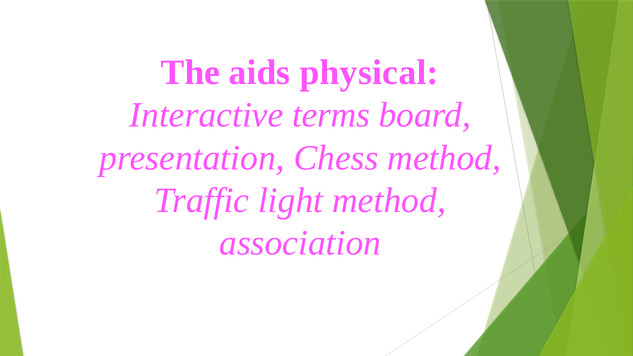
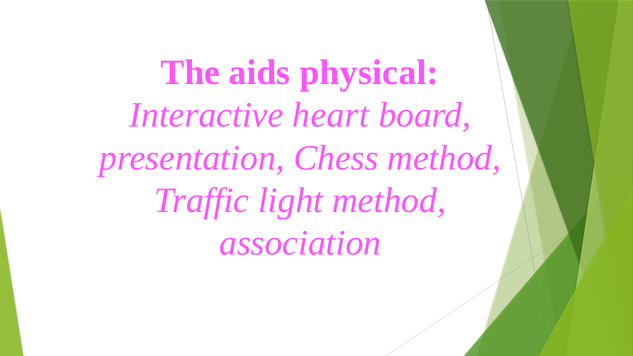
terms: terms -> heart
